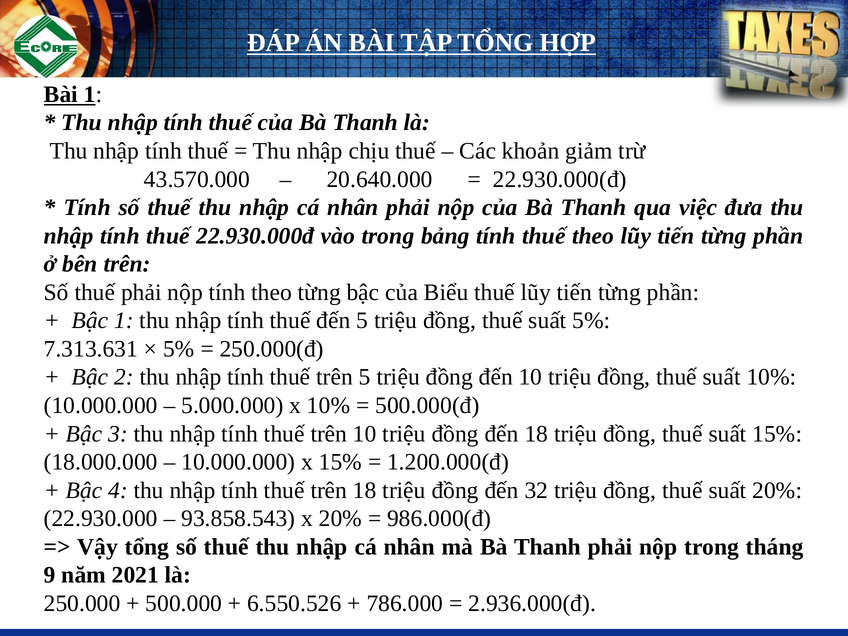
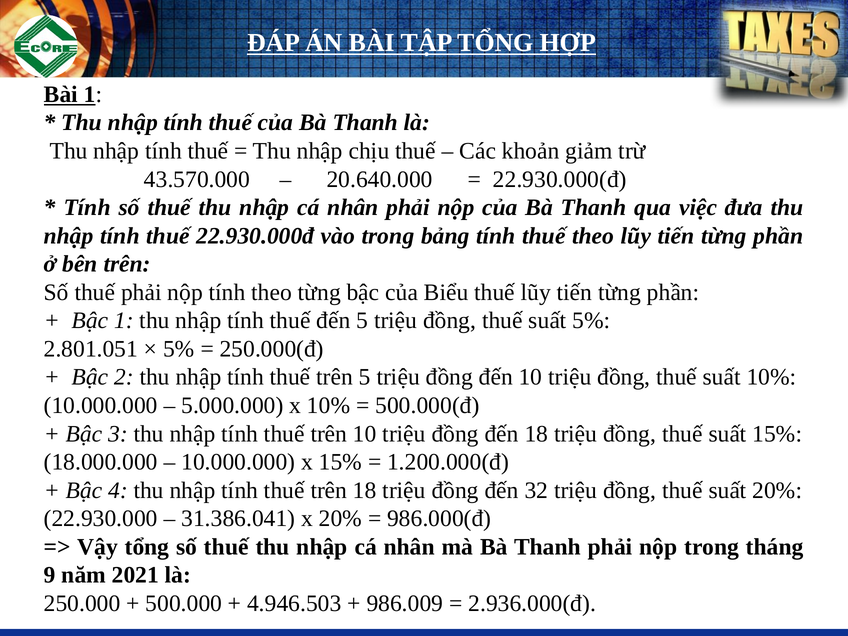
7.313.631: 7.313.631 -> 2.801.051
93.858.543: 93.858.543 -> 31.386.041
6.550.526: 6.550.526 -> 4.946.503
786.000: 786.000 -> 986.009
